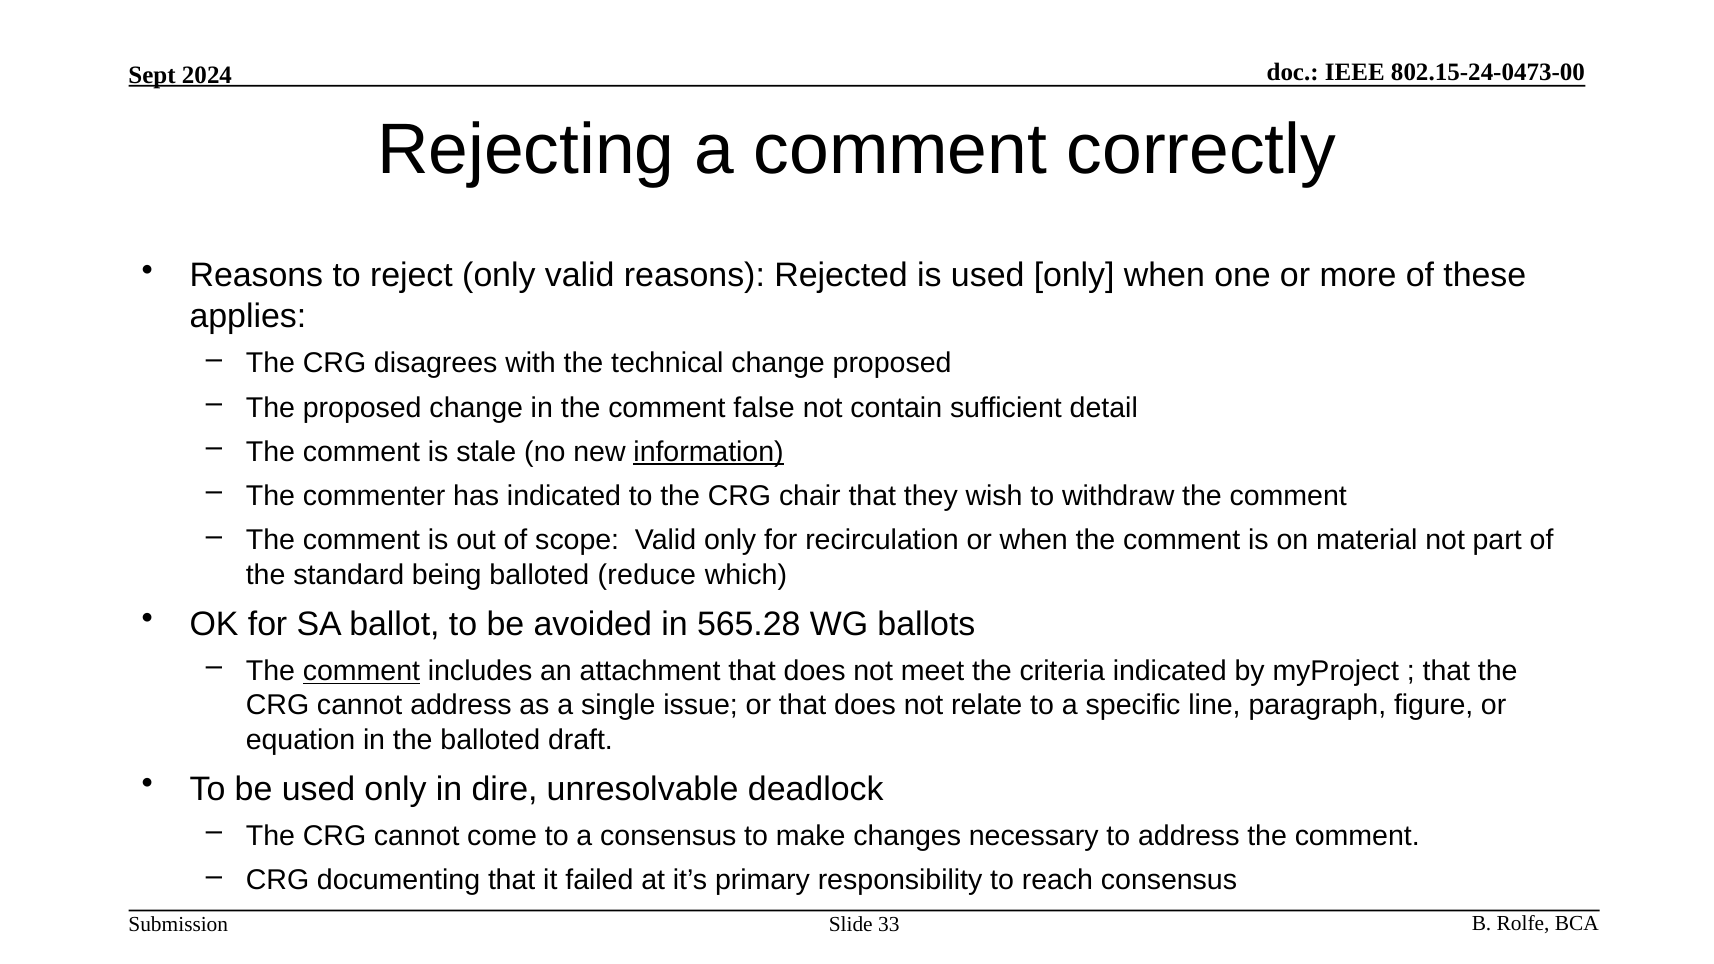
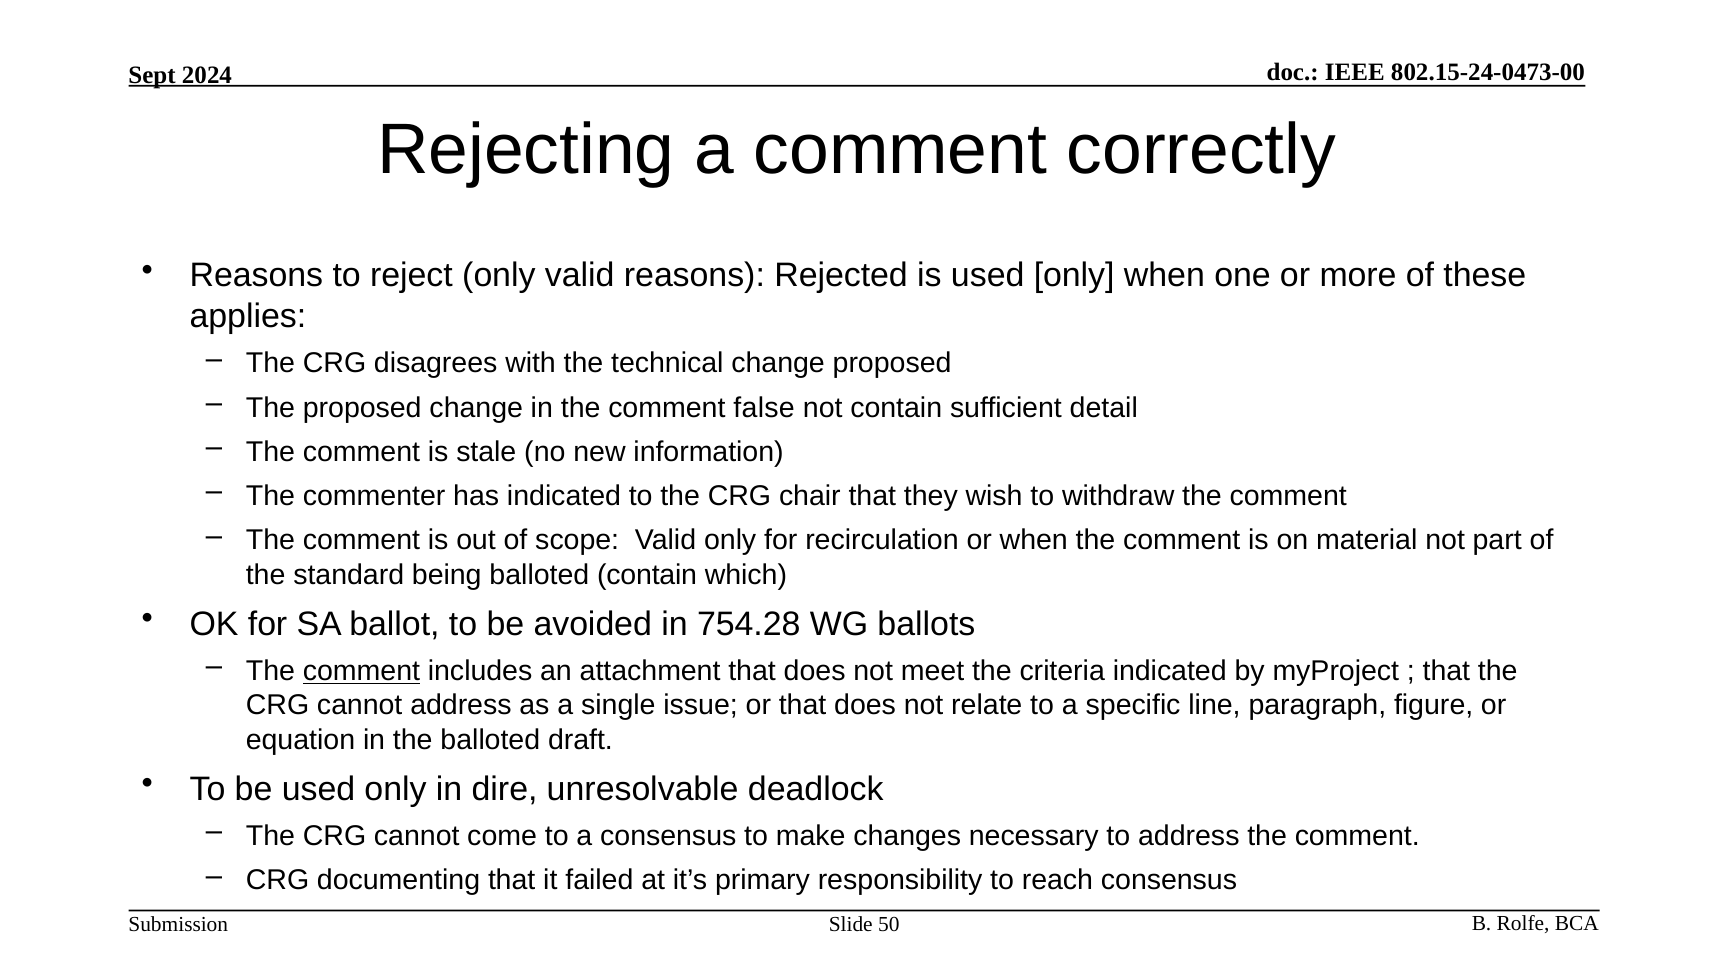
information underline: present -> none
balloted reduce: reduce -> contain
565.28: 565.28 -> 754.28
33: 33 -> 50
